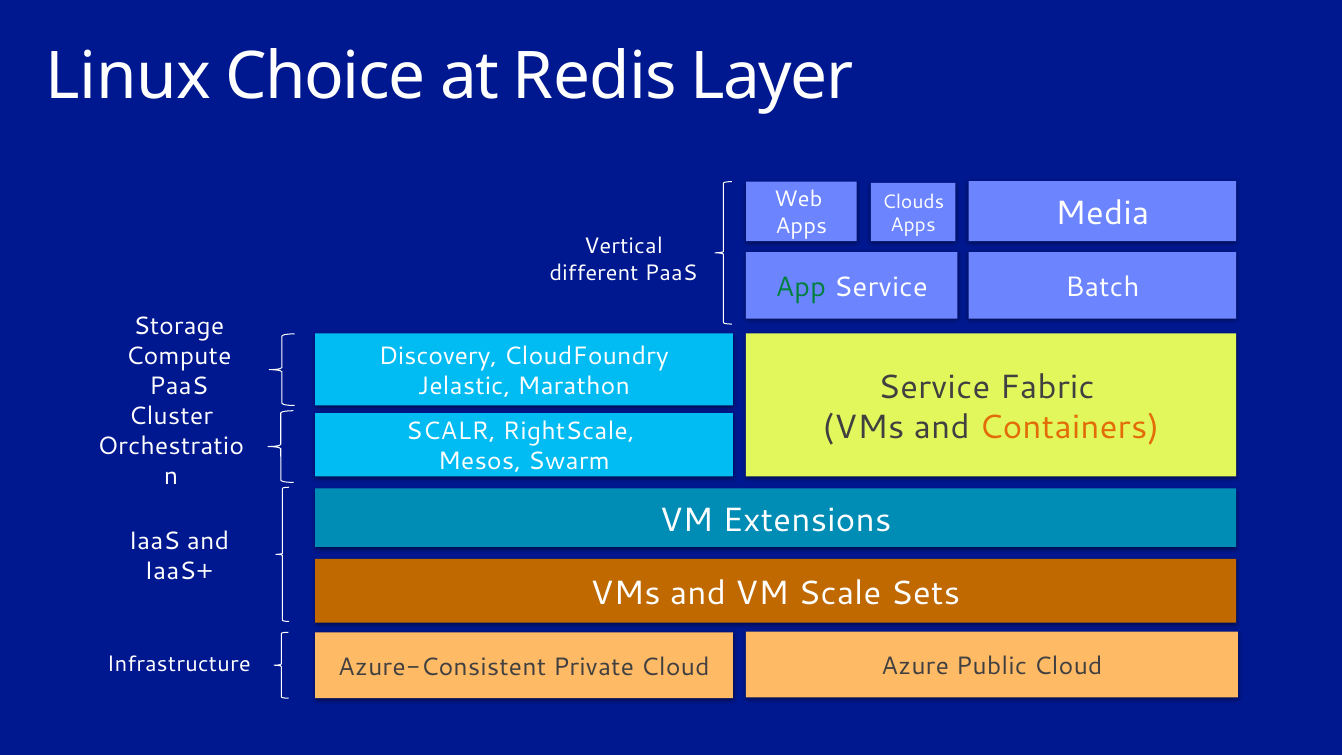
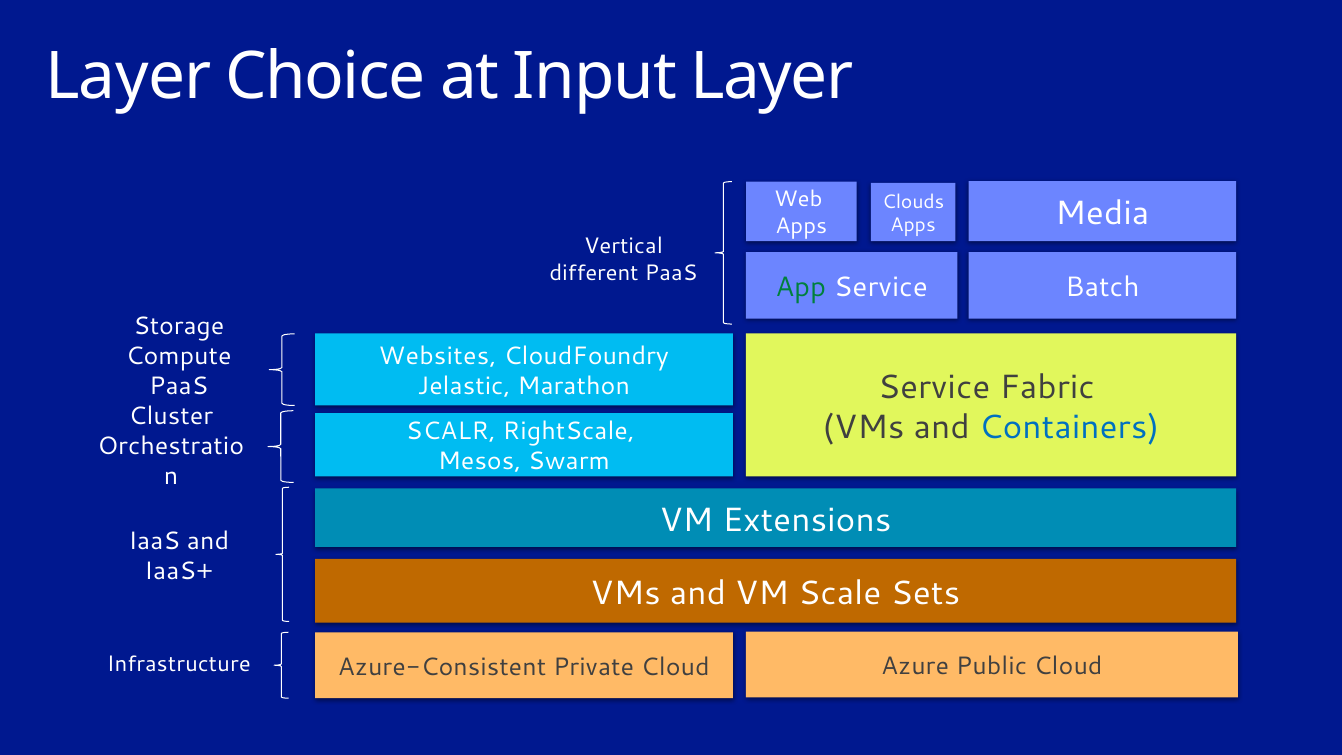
Linux at (128, 77): Linux -> Layer
Redis: Redis -> Input
Discovery: Discovery -> Websites
Containers colour: orange -> blue
